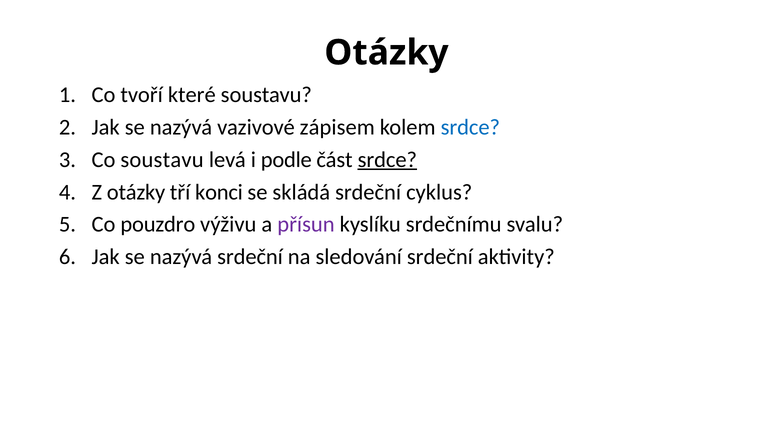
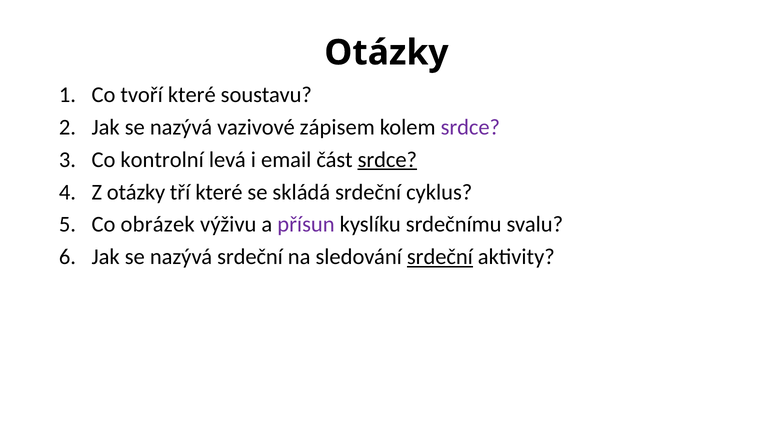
srdce at (470, 127) colour: blue -> purple
Co soustavu: soustavu -> kontrolní
podle: podle -> email
tří konci: konci -> které
pouzdro: pouzdro -> obrázek
srdeční at (440, 257) underline: none -> present
